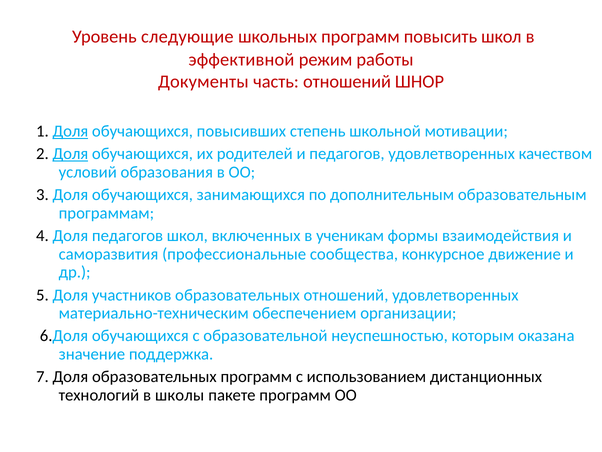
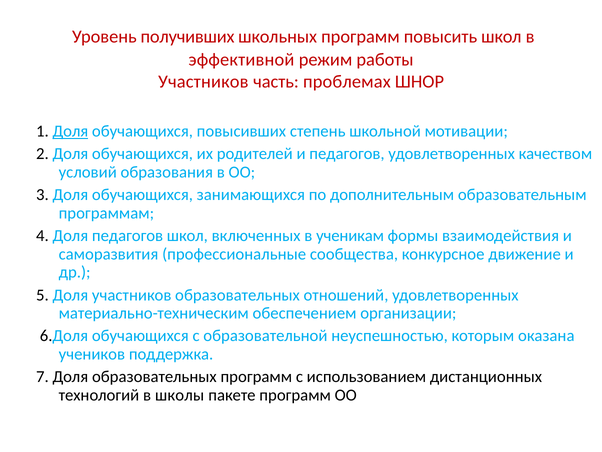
следующие: следующие -> получивших
Документы at (203, 82): Документы -> Участников
часть отношений: отношений -> проблемах
Доля at (70, 154) underline: present -> none
значение: значение -> учеников
